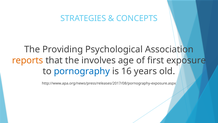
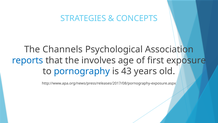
Providing: Providing -> Channels
reports colour: orange -> blue
16: 16 -> 43
